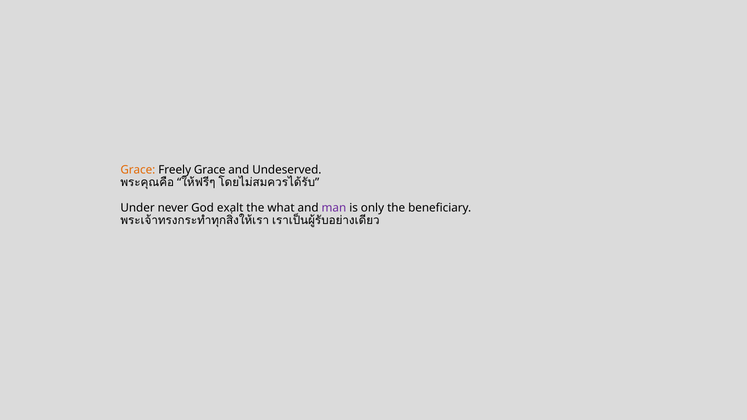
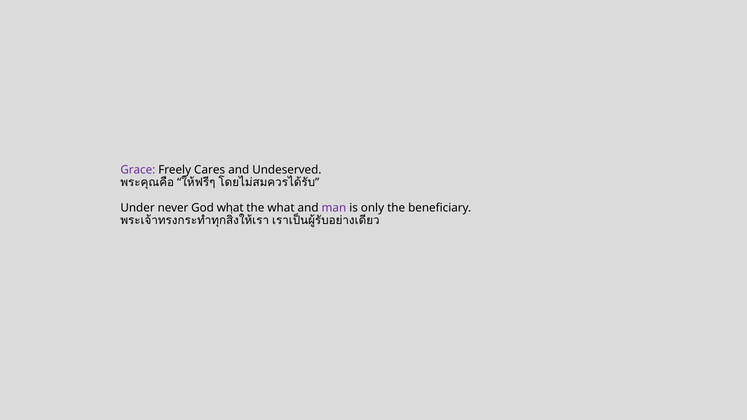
Grace at (138, 170) colour: orange -> purple
Freely Grace: Grace -> Cares
God exalt: exalt -> what
